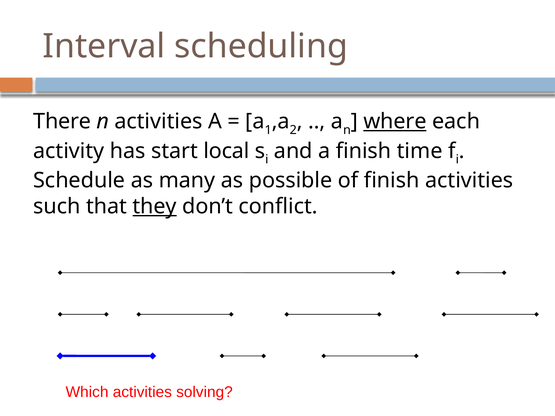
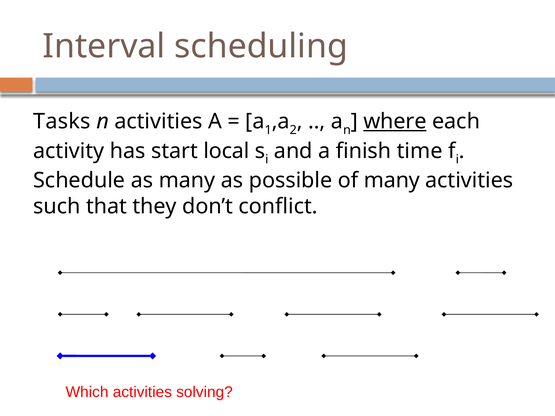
There: There -> Tasks
of finish: finish -> many
they underline: present -> none
